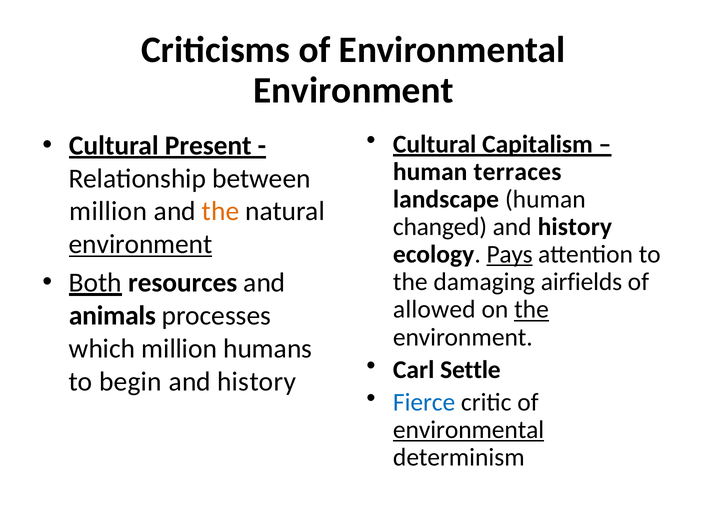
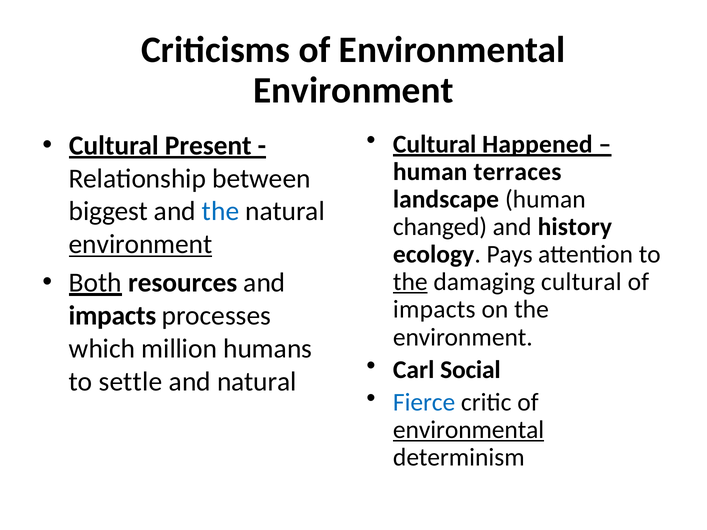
Capitalism: Capitalism -> Happened
million at (108, 211): million -> biggest
the at (221, 211) colour: orange -> blue
Pays underline: present -> none
the at (410, 282) underline: none -> present
damaging airfields: airfields -> cultural
allowed at (434, 310): allowed -> impacts
the at (531, 310) underline: present -> none
animals at (112, 316): animals -> impacts
Settle: Settle -> Social
begin: begin -> settle
history at (257, 382): history -> natural
